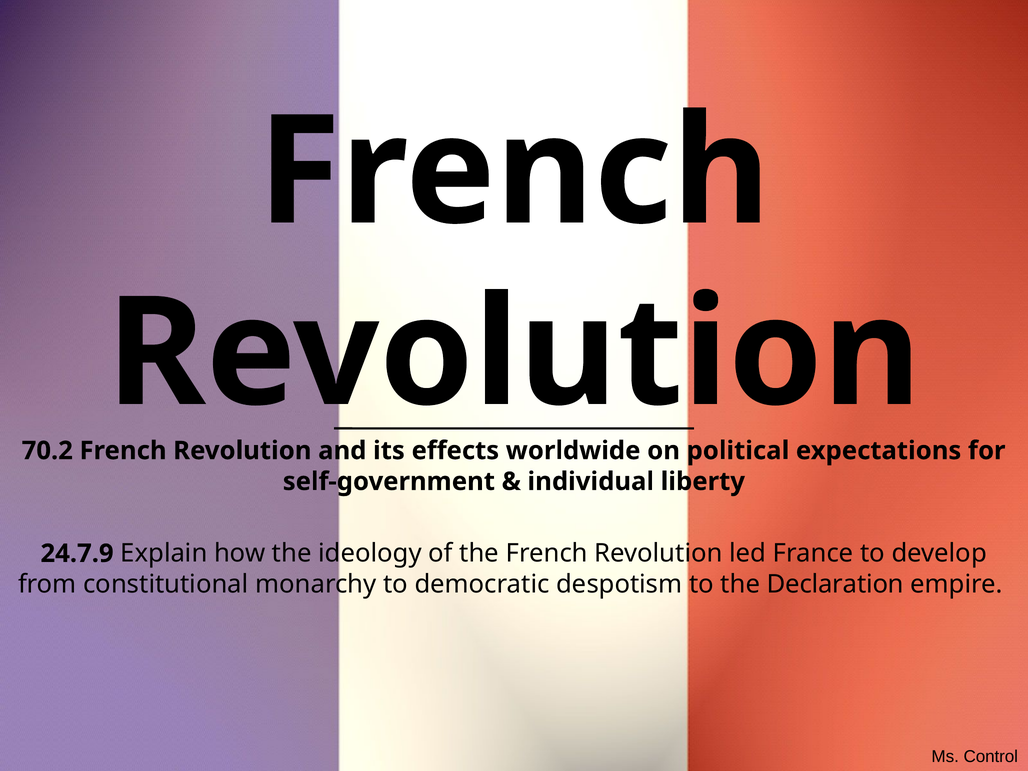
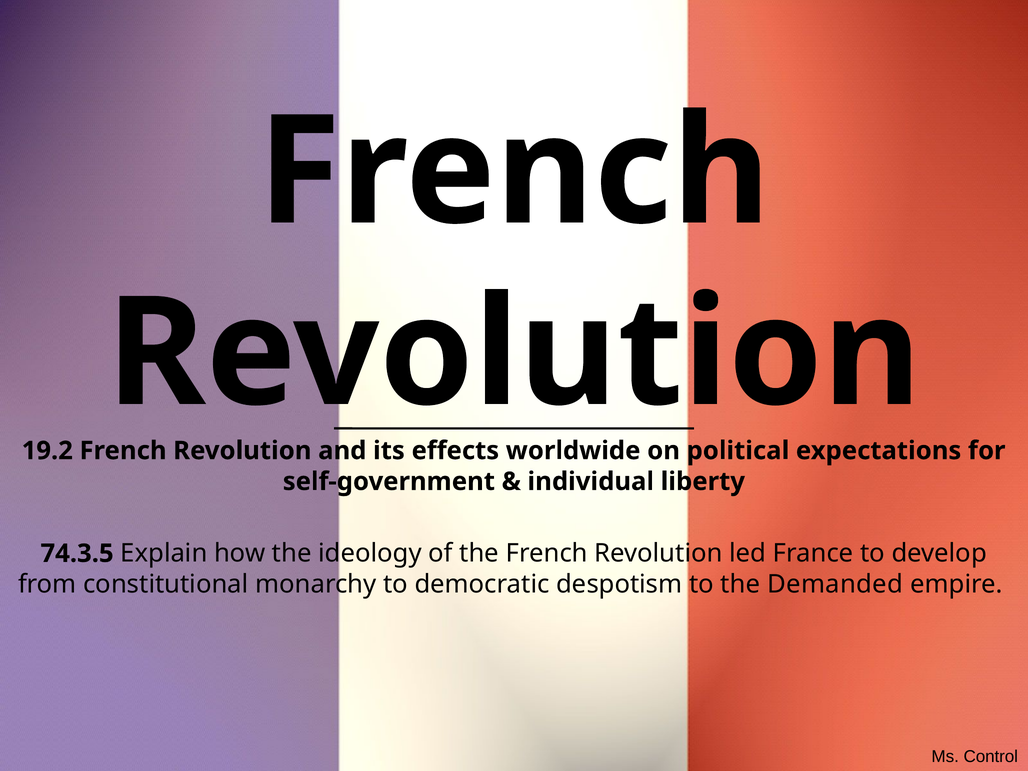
70.2: 70.2 -> 19.2
24.7.9: 24.7.9 -> 74.3.5
Declaration: Declaration -> Demanded
